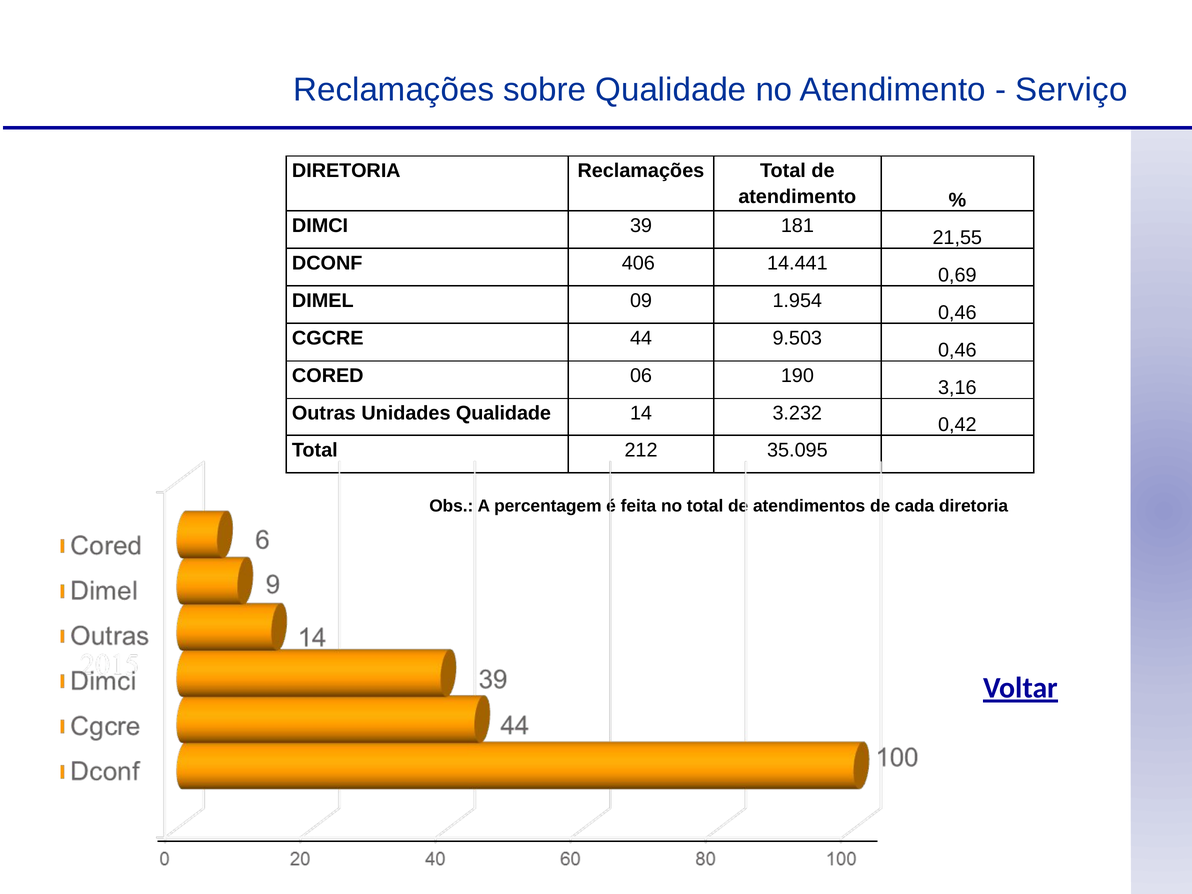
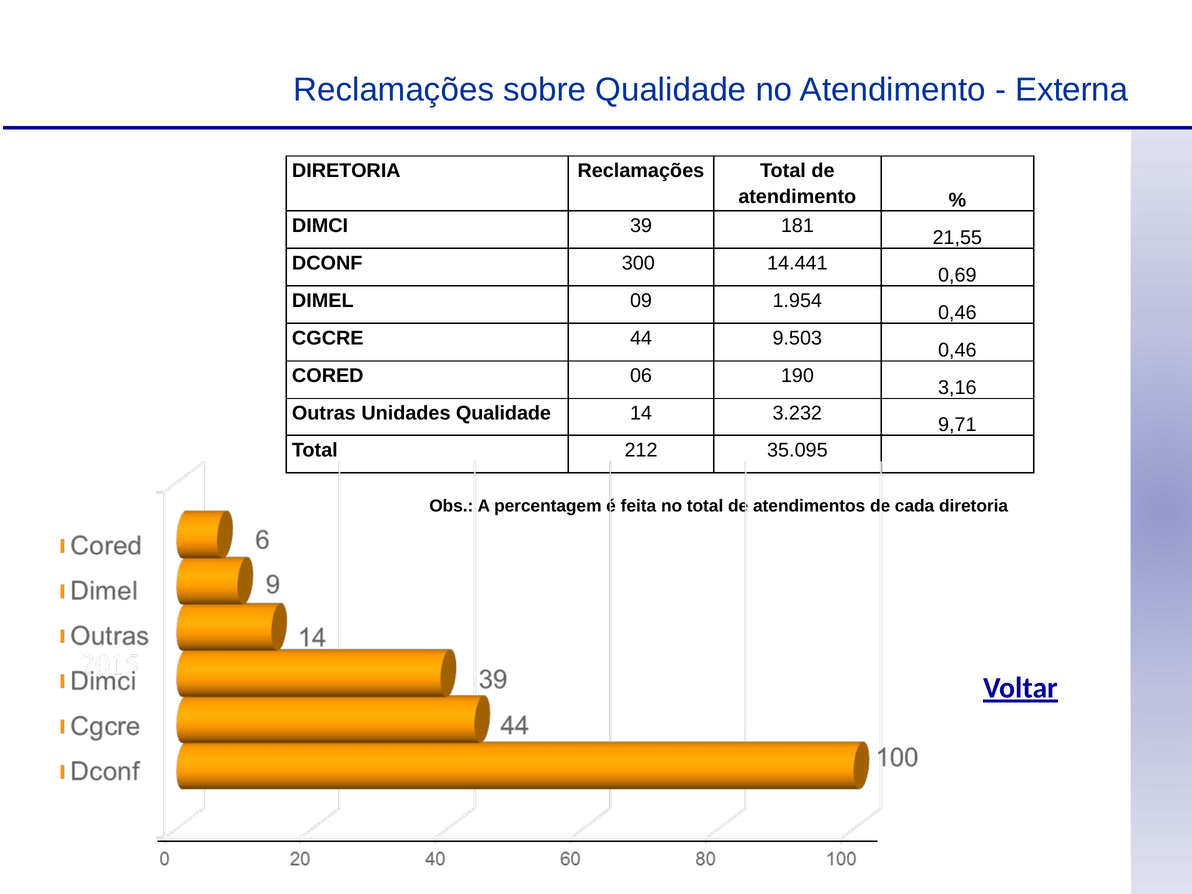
Serviço: Serviço -> Externa
406: 406 -> 300
0,42: 0,42 -> 9,71
